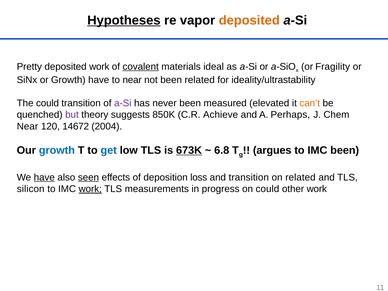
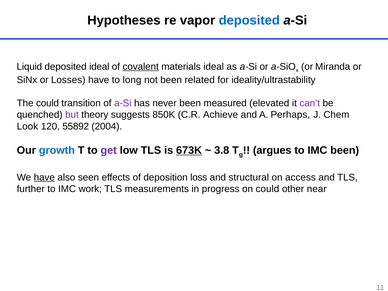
Hypotheses underline: present -> none
deposited at (249, 20) colour: orange -> blue
Pretty: Pretty -> Liquid
deposited work: work -> ideal
Fragility: Fragility -> Miranda
or Growth: Growth -> Losses
to near: near -> long
can’t colour: orange -> purple
Near at (27, 126): Near -> Look
14672: 14672 -> 55892
get colour: blue -> purple
6.8: 6.8 -> 3.8
seen underline: present -> none
and transition: transition -> structural
on related: related -> access
silicon: silicon -> further
work at (90, 189) underline: present -> none
other work: work -> near
